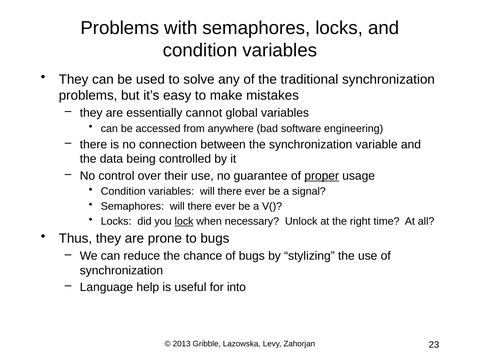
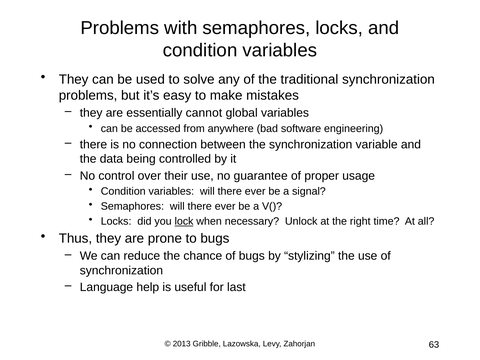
proper underline: present -> none
into: into -> last
23: 23 -> 63
